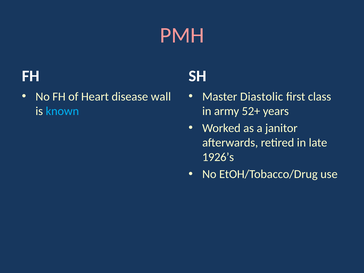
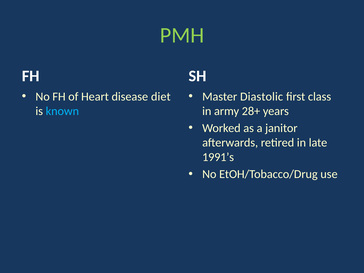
PMH colour: pink -> light green
wall: wall -> diet
52+: 52+ -> 28+
1926’s: 1926’s -> 1991’s
